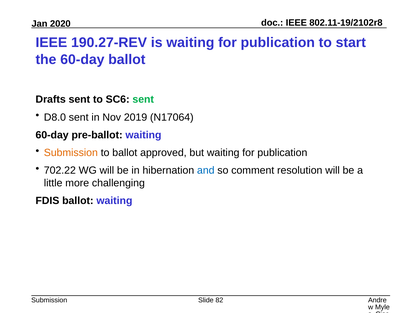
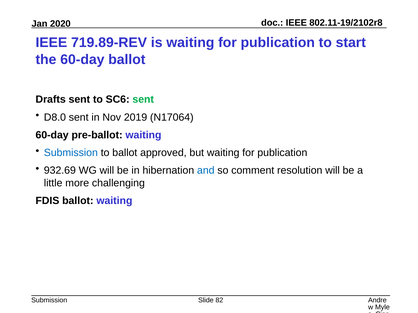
190.27-REV: 190.27-REV -> 719.89-REV
Submission at (71, 153) colour: orange -> blue
702.22: 702.22 -> 932.69
